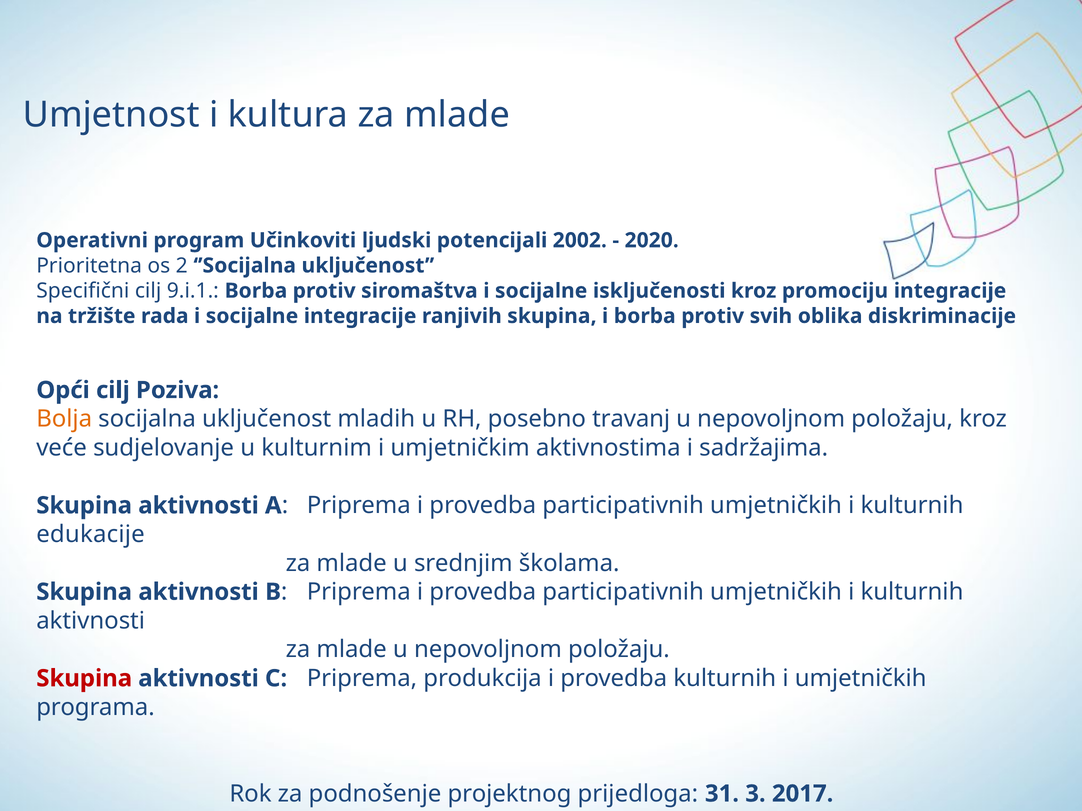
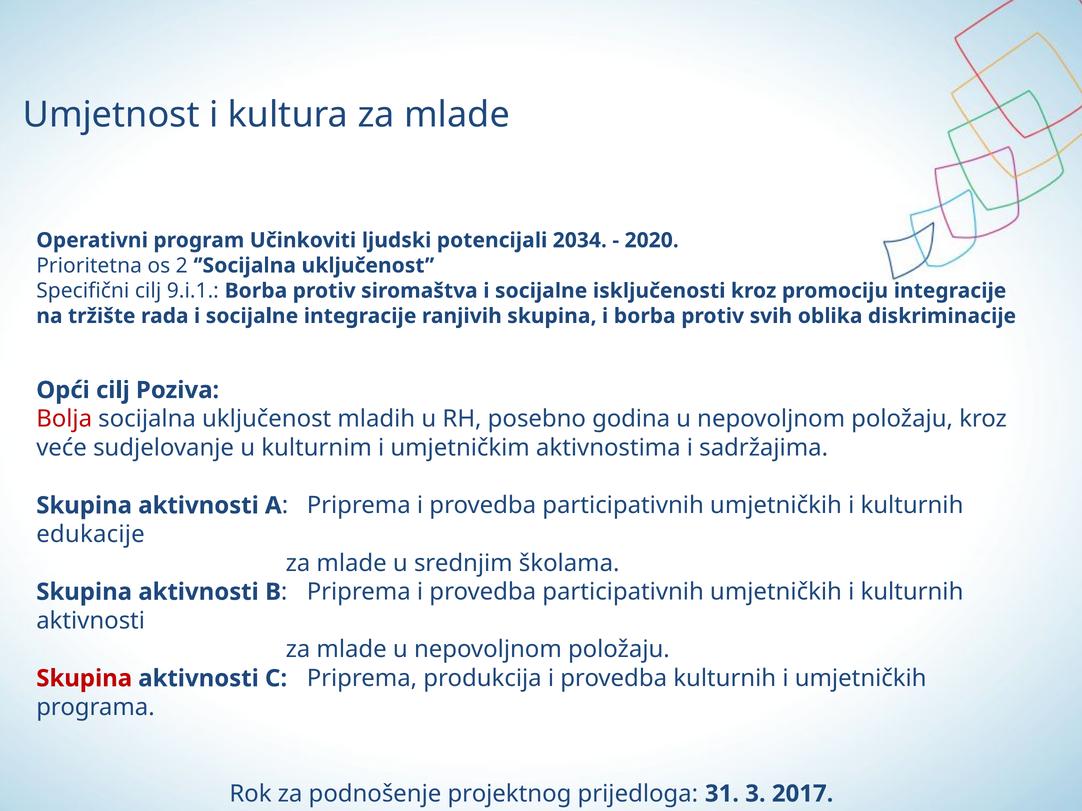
2002: 2002 -> 2034
Bolja colour: orange -> red
travanj: travanj -> godina
